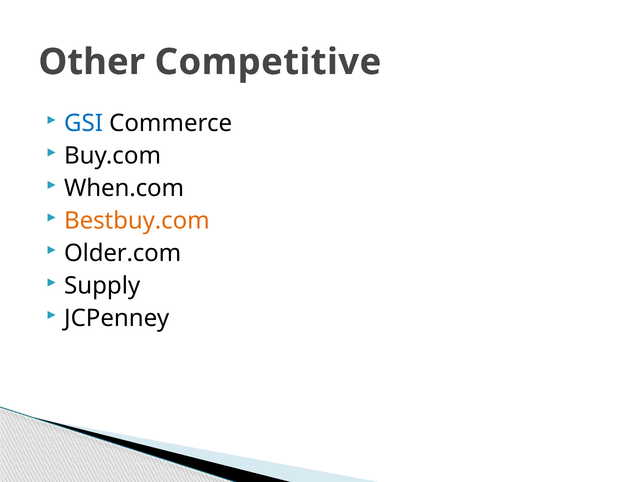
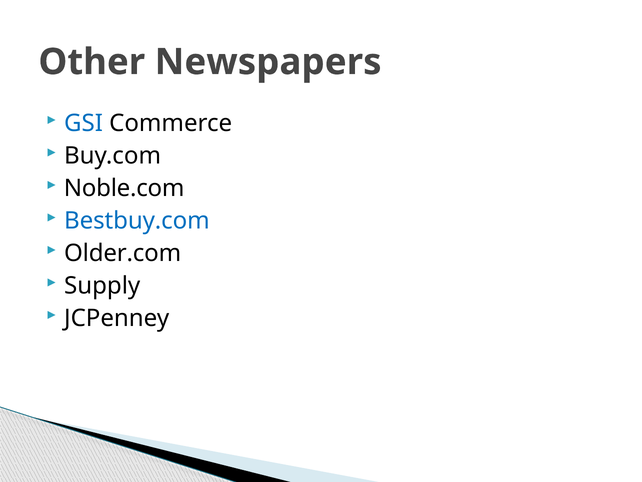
Competitive: Competitive -> Newspapers
When.com: When.com -> Noble.com
Bestbuy.com colour: orange -> blue
